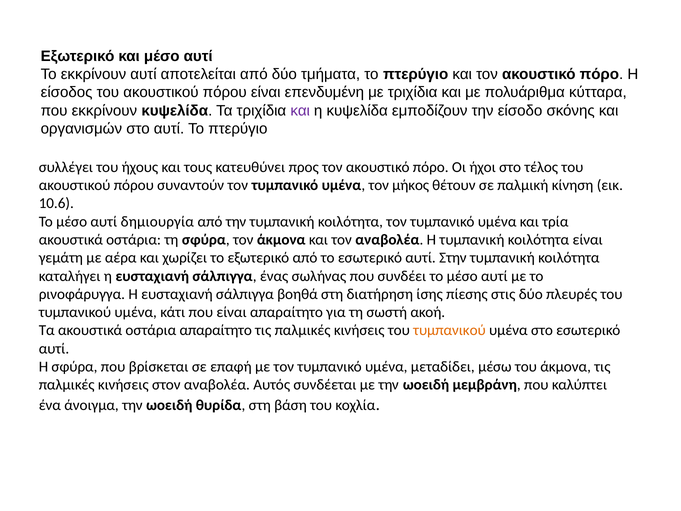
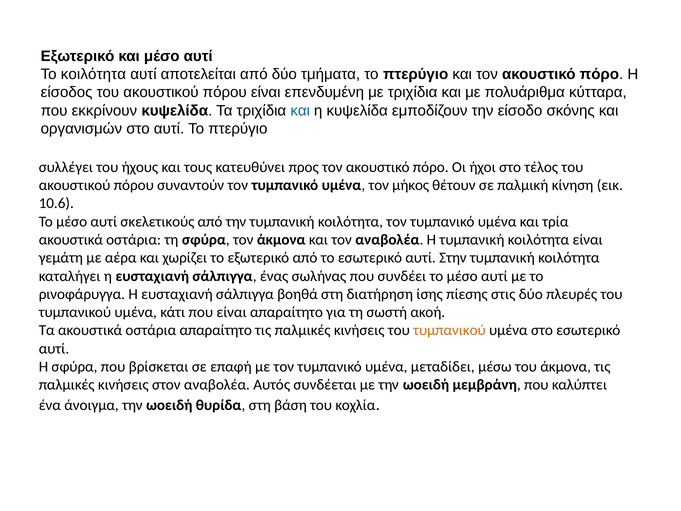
Το εκκρίνουν: εκκρίνουν -> κοιλότητα
και at (300, 111) colour: purple -> blue
δημιουργία: δημιουργία -> σκελετικούς
